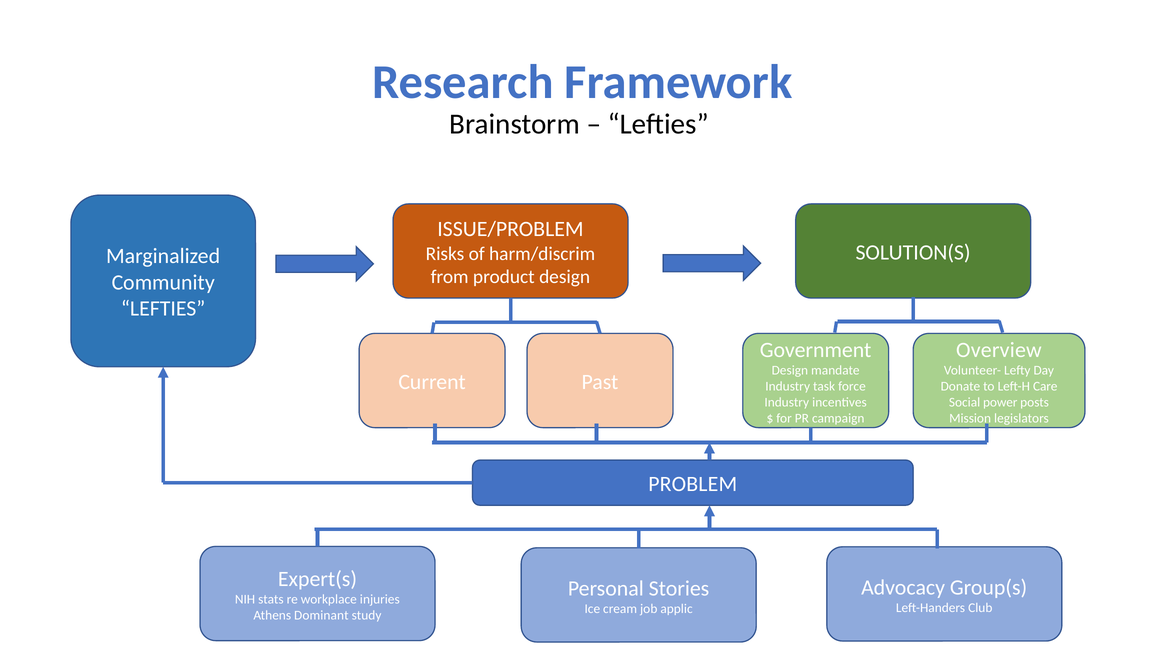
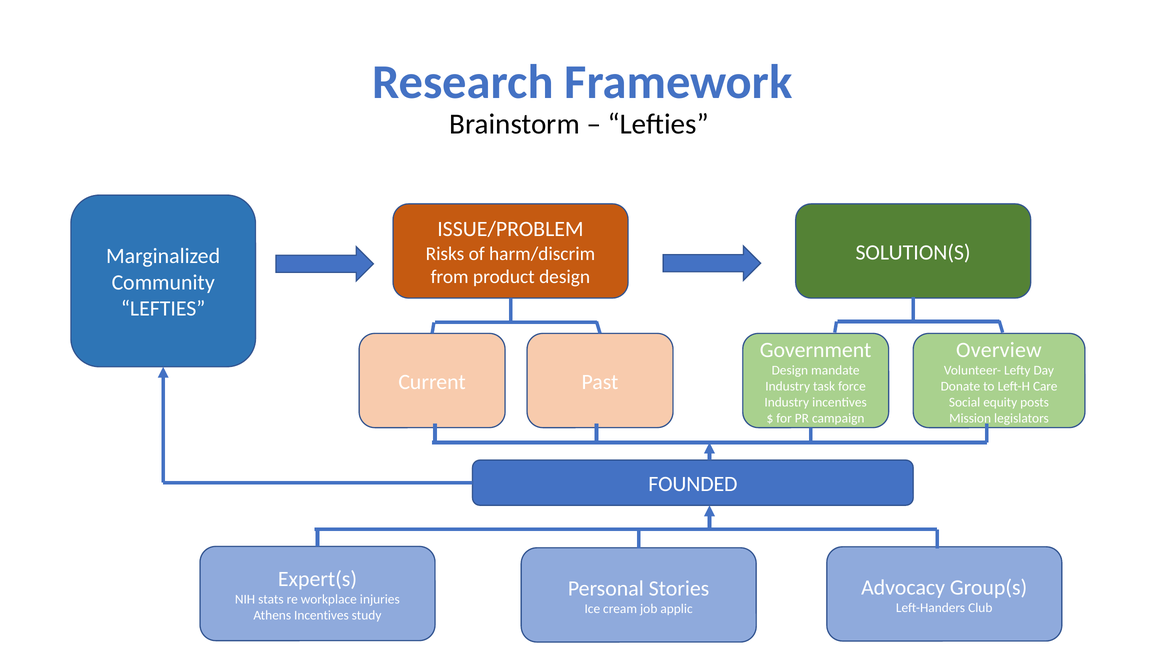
power: power -> equity
PROBLEM: PROBLEM -> FOUNDED
Athens Dominant: Dominant -> Incentives
